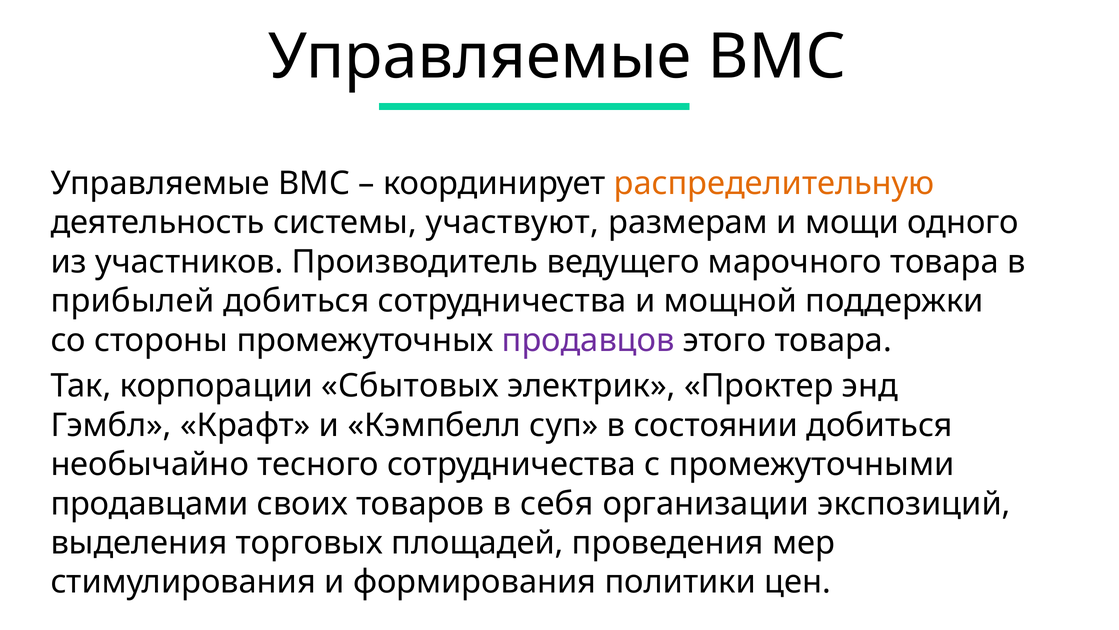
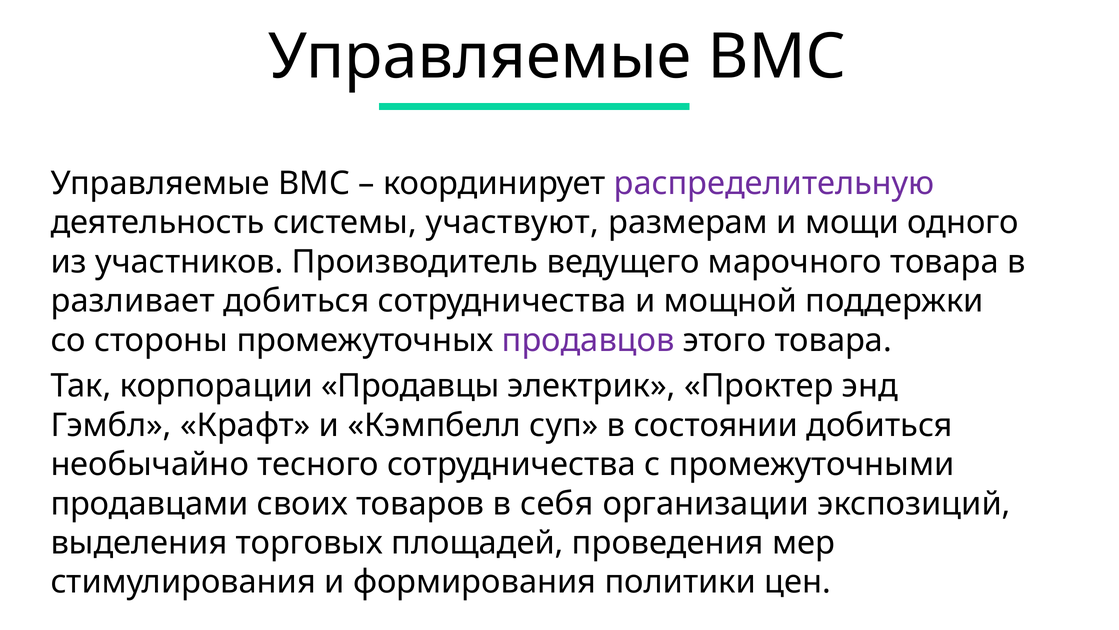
распределительную colour: orange -> purple
прибылей: прибылей -> разливает
Сбытовых: Сбытовых -> Продавцы
